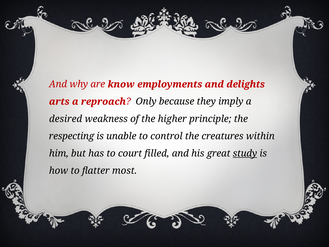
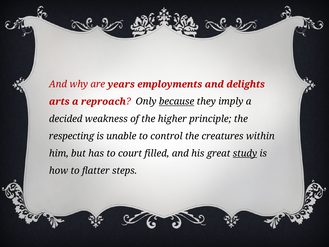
know: know -> years
because underline: none -> present
desired: desired -> decided
most: most -> steps
